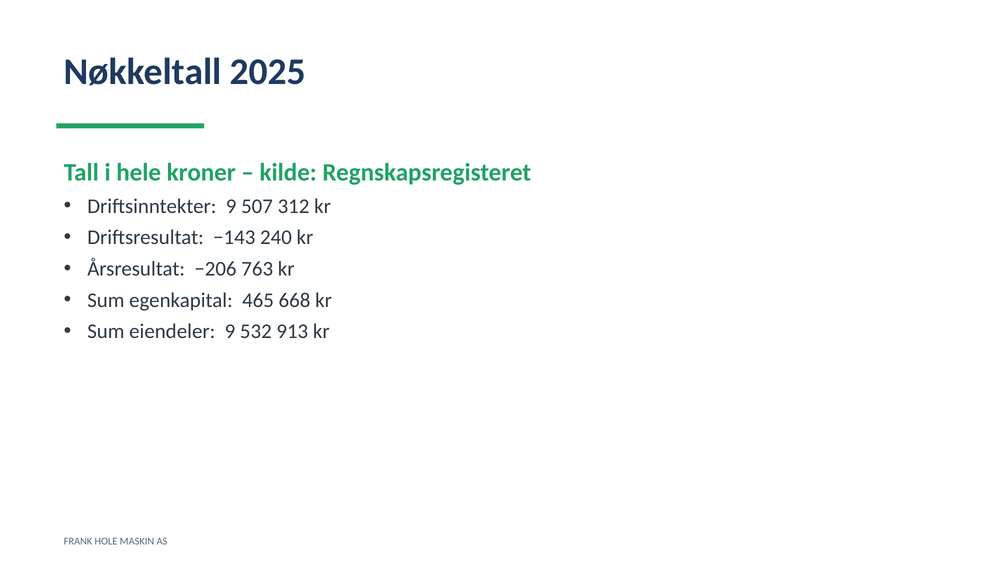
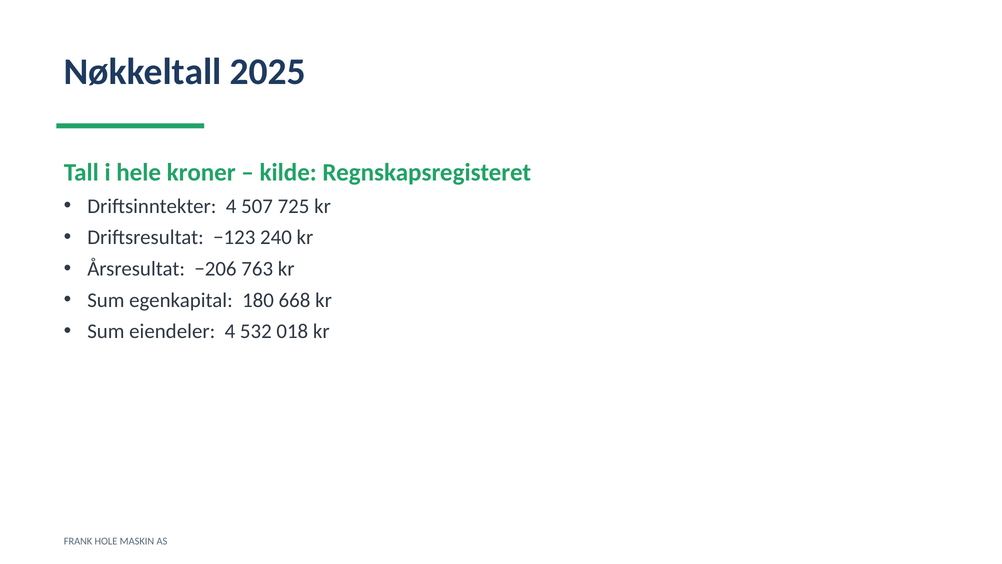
Driftsinntekter 9: 9 -> 4
312: 312 -> 725
−143: −143 -> −123
465: 465 -> 180
eiendeler 9: 9 -> 4
913: 913 -> 018
